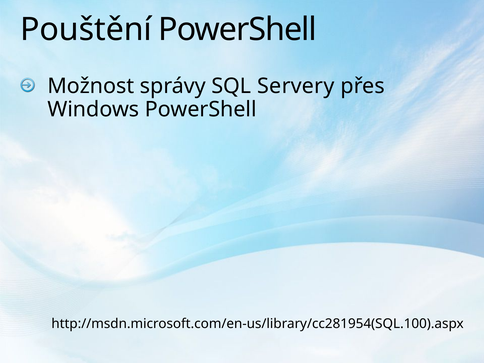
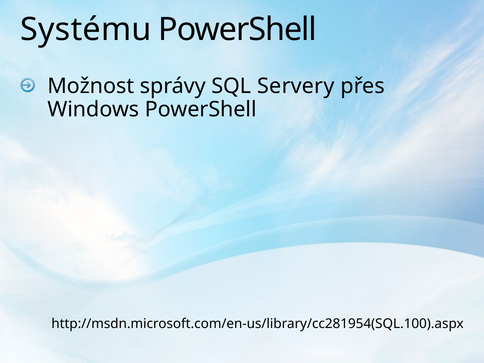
Pouštění: Pouštění -> Systému
